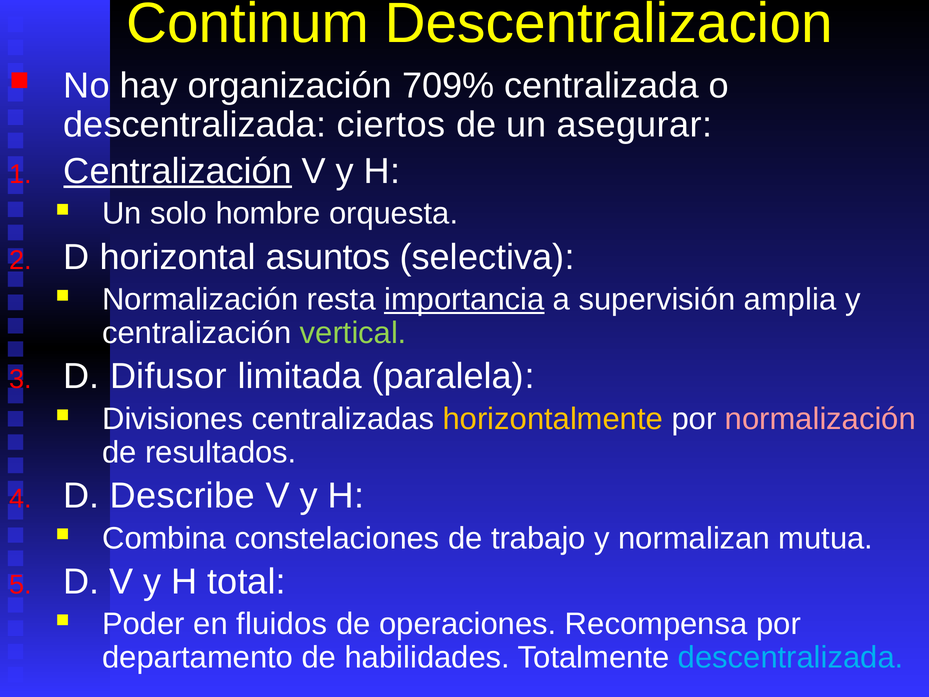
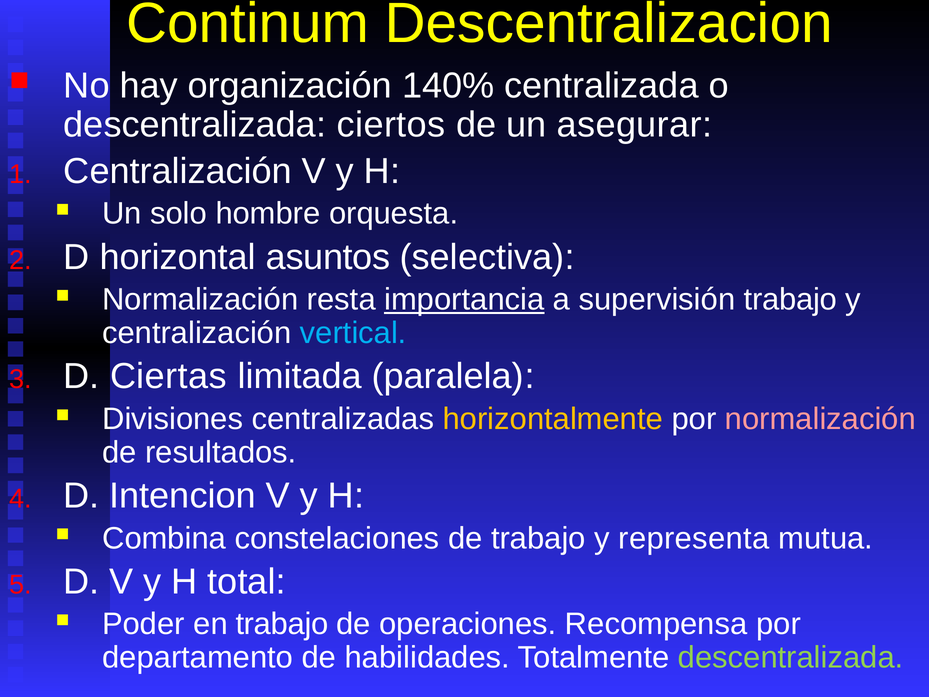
709%: 709% -> 140%
Centralización at (178, 171) underline: present -> none
supervisión amplia: amplia -> trabajo
vertical colour: light green -> light blue
Difusor: Difusor -> Ciertas
Describe: Describe -> Intencion
normalizan: normalizan -> representa
en fluidos: fluidos -> trabajo
descentralizada at (791, 657) colour: light blue -> light green
